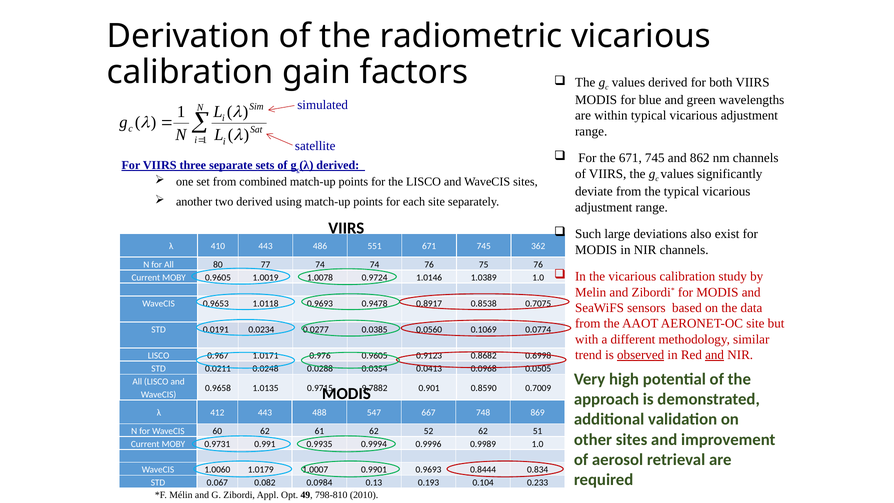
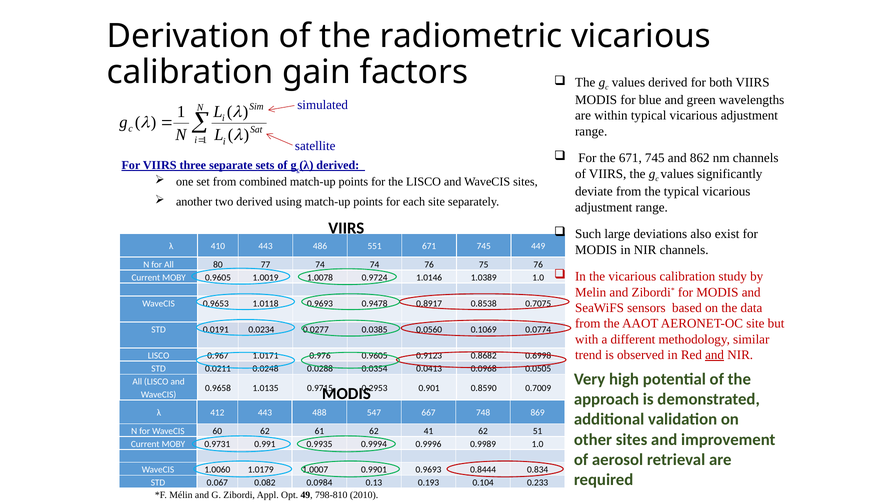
362: 362 -> 449
observed underline: present -> none
9.7882: 9.7882 -> 0.2953
52: 52 -> 41
